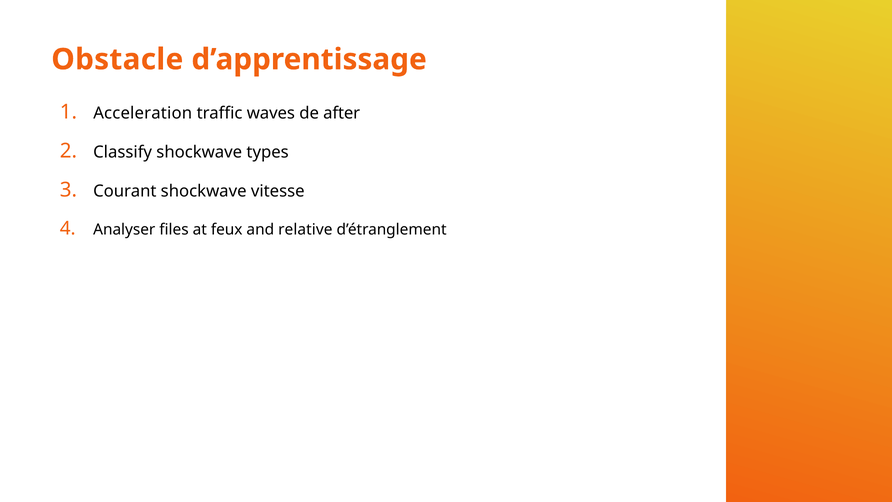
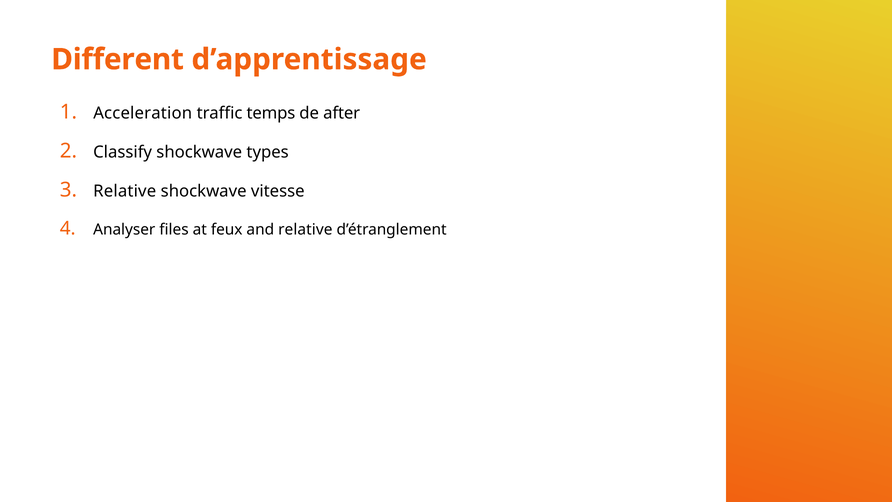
Obstacle: Obstacle -> Different
waves: waves -> temps
Courant at (125, 191): Courant -> Relative
